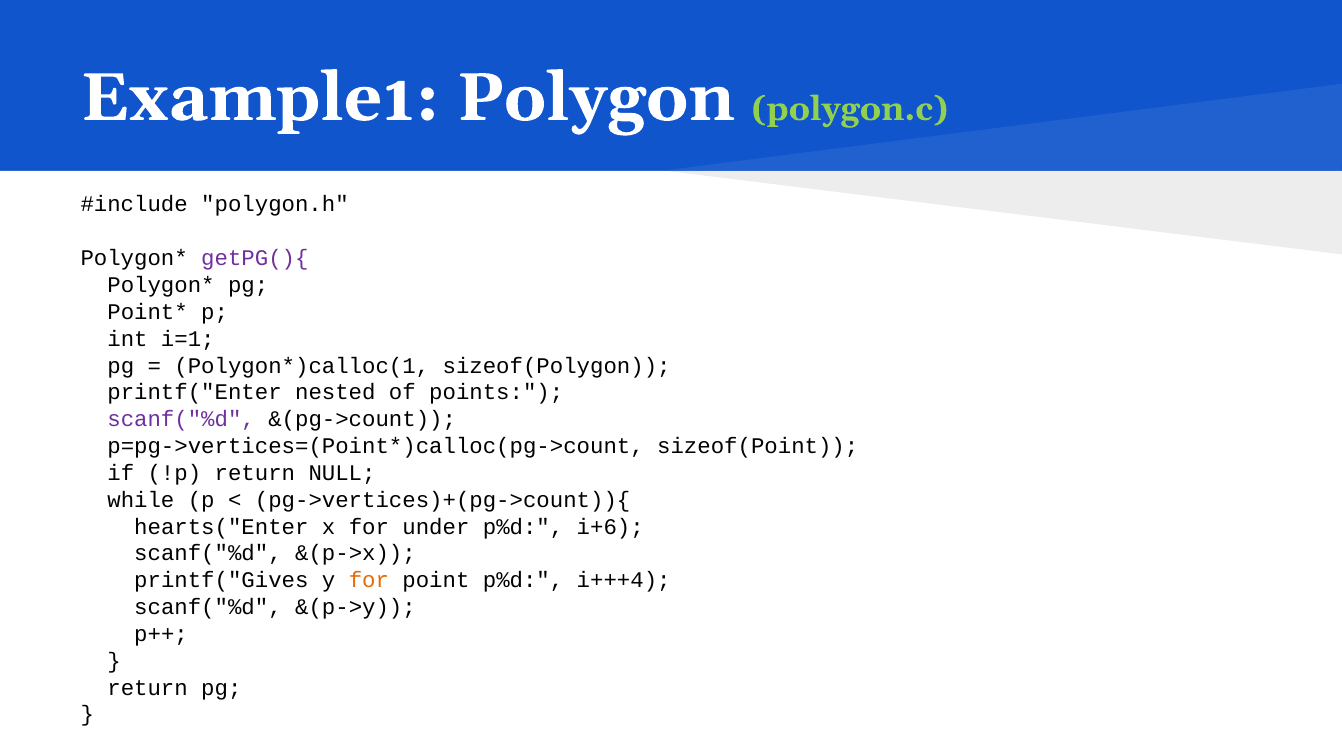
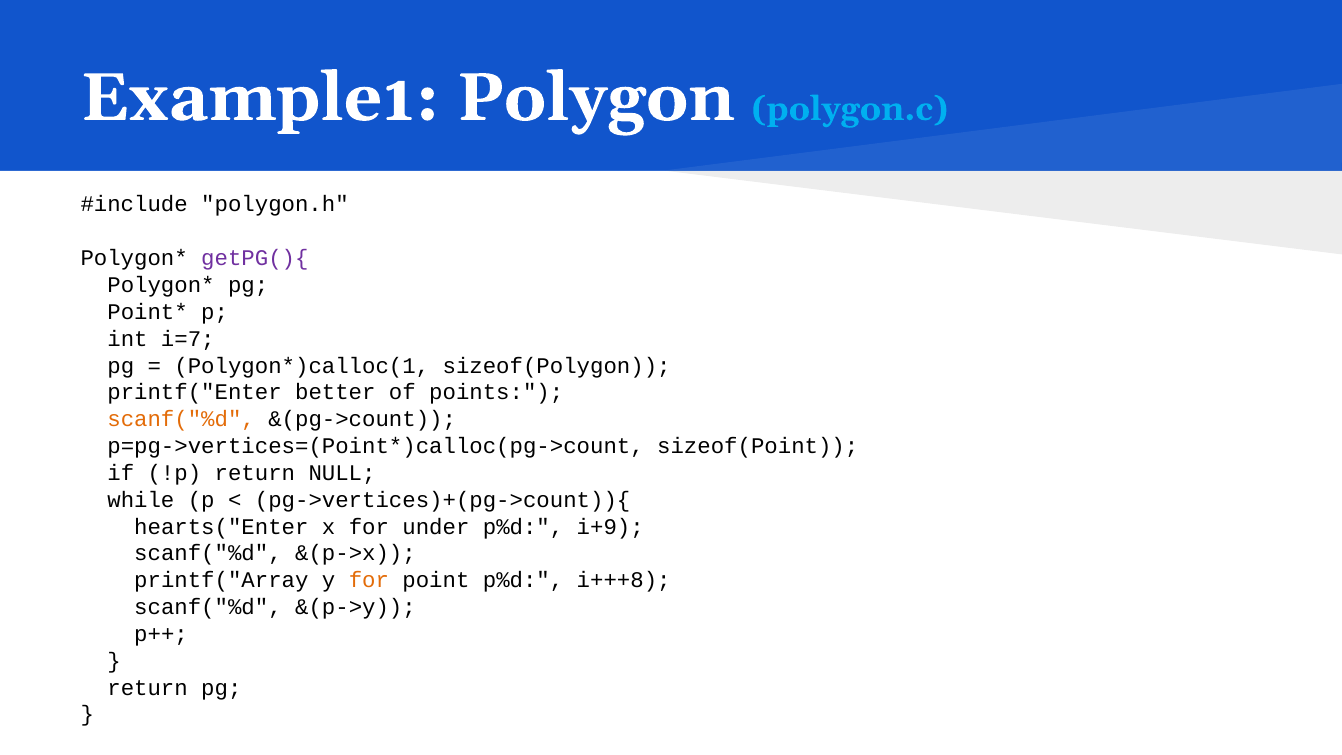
polygon.c colour: light green -> light blue
i=1: i=1 -> i=7
nested: nested -> better
scanf("%d at (181, 419) colour: purple -> orange
i+6: i+6 -> i+9
printf("Gives: printf("Gives -> printf("Array
i+++4: i+++4 -> i+++8
